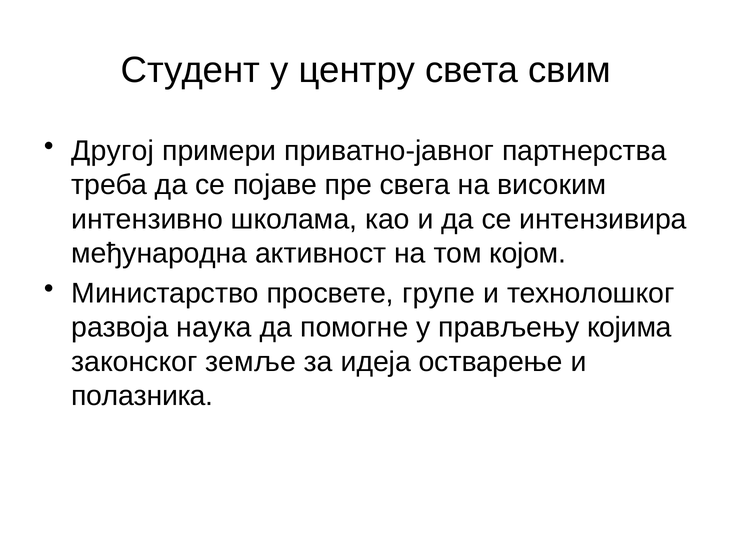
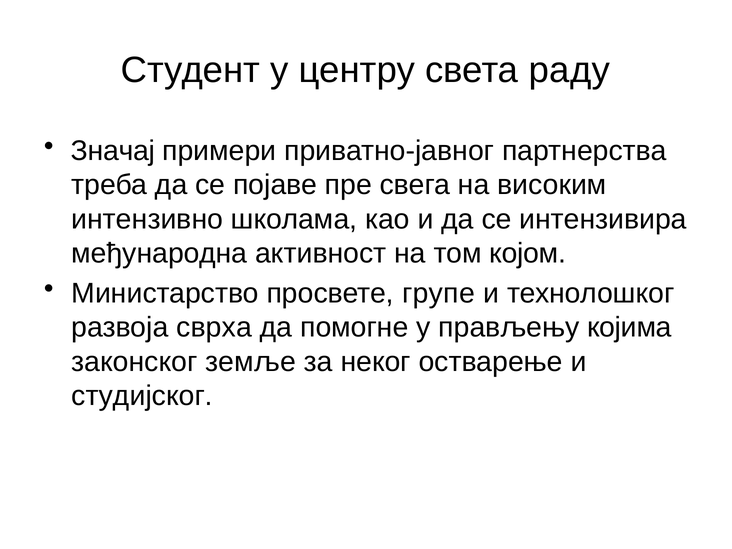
свим: свим -> раду
Другој: Другој -> Значај
наука: наука -> сврха
идеја: идеја -> неког
полазника: полазника -> студијског
